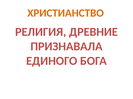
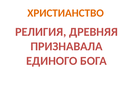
ДРЕВНИЕ: ДРЕВНИЕ -> ДРЕВНЯЯ
